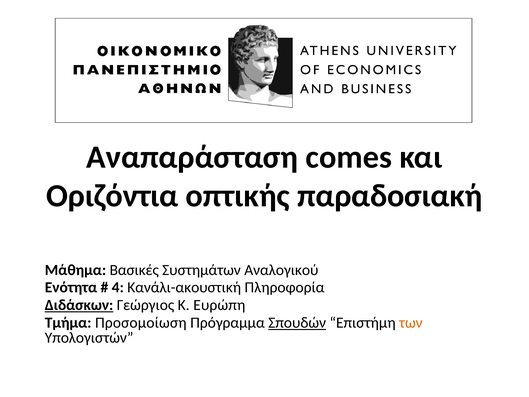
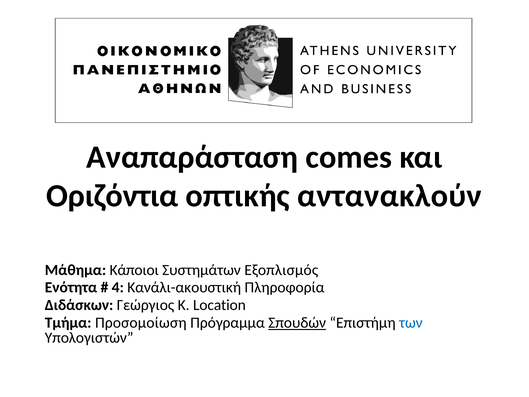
παραδοσιακή: παραδοσιακή -> αντανακλούν
Βασικές: Βασικές -> Κάποιοι
Αναλογικού: Αναλογικού -> Εξοπλισμός
Διδάσκων underline: present -> none
Ευρώπη: Ευρώπη -> Location
των colour: orange -> blue
